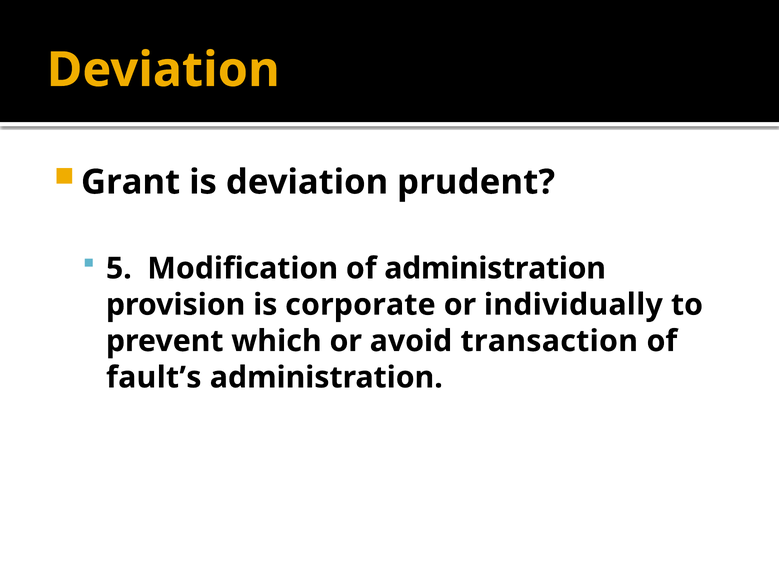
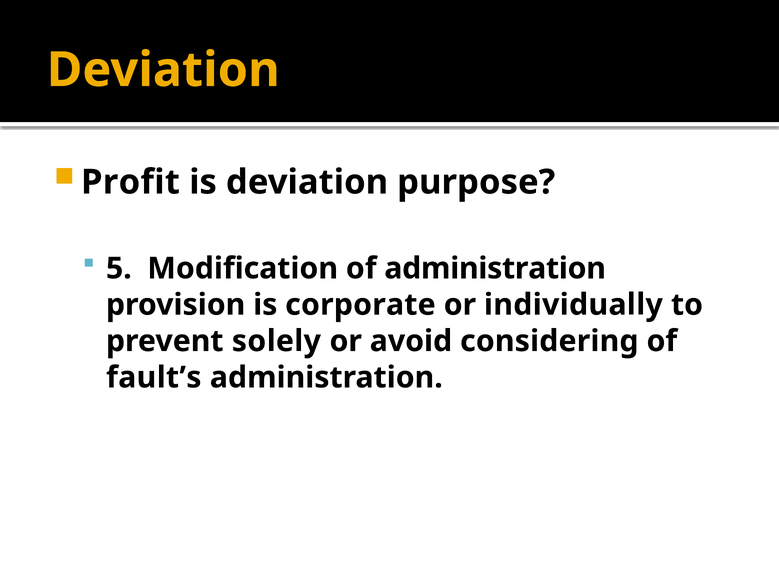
Grant: Grant -> Profit
prudent: prudent -> purpose
which: which -> solely
transaction: transaction -> considering
